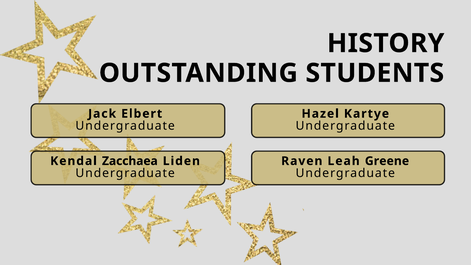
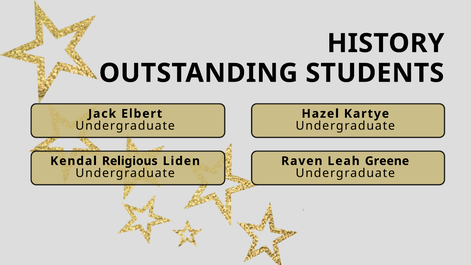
Zacchaea: Zacchaea -> Religious
